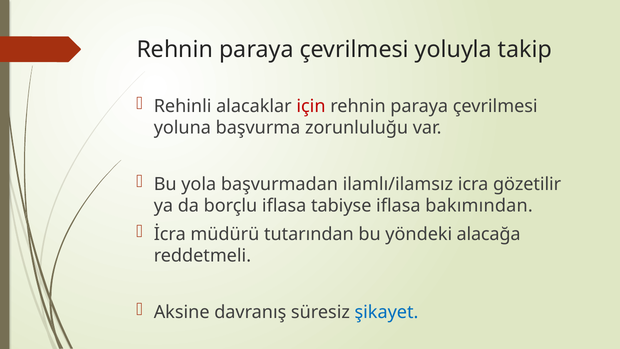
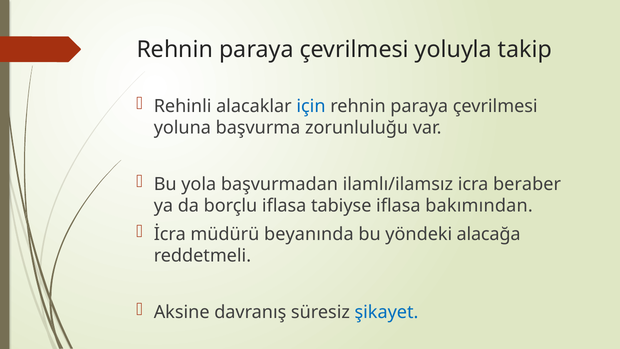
için colour: red -> blue
gözetilir: gözetilir -> beraber
tutarından: tutarından -> beyanında
